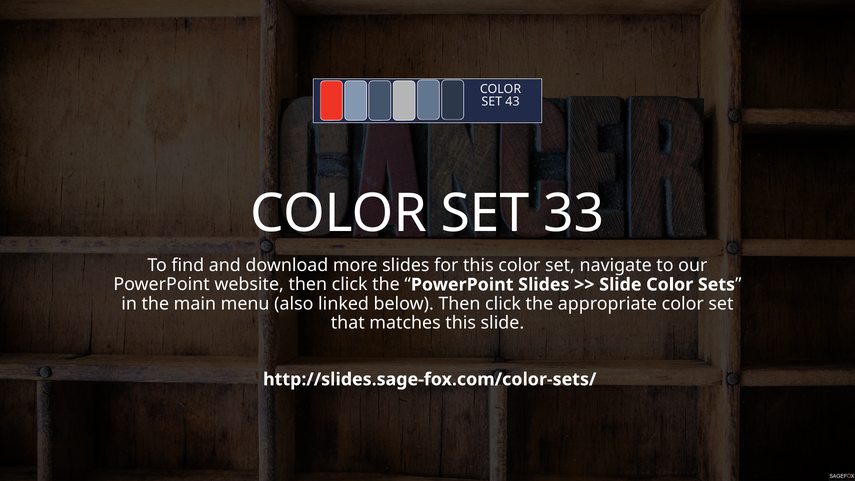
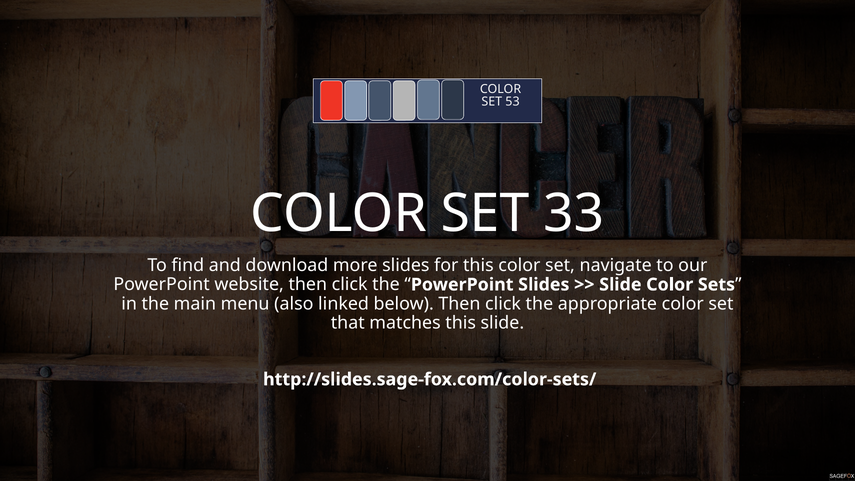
43: 43 -> 53
